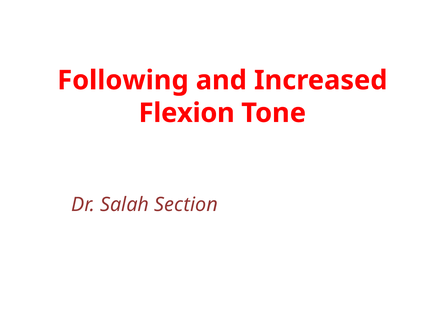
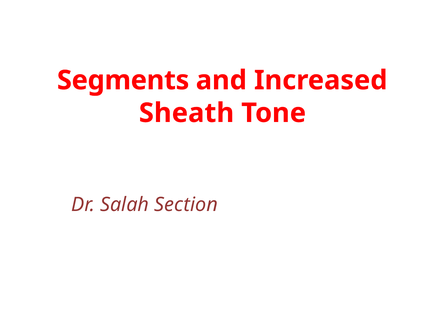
Following: Following -> Segments
Flexion: Flexion -> Sheath
